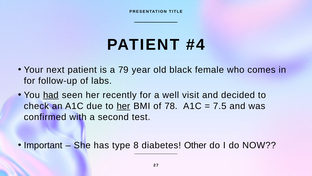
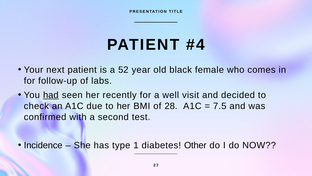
79: 79 -> 52
her at (123, 106) underline: present -> none
78: 78 -> 28
Important: Important -> Incidence
8: 8 -> 1
